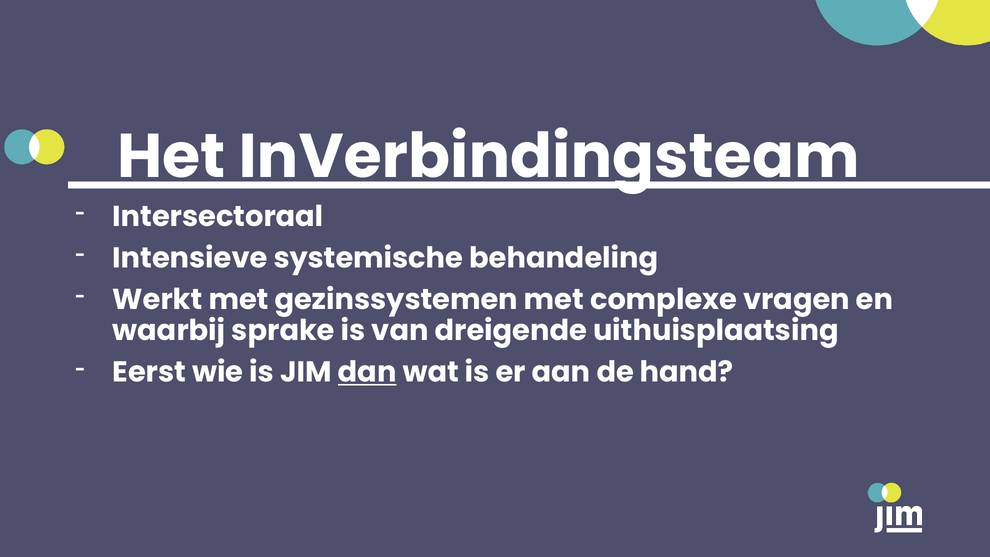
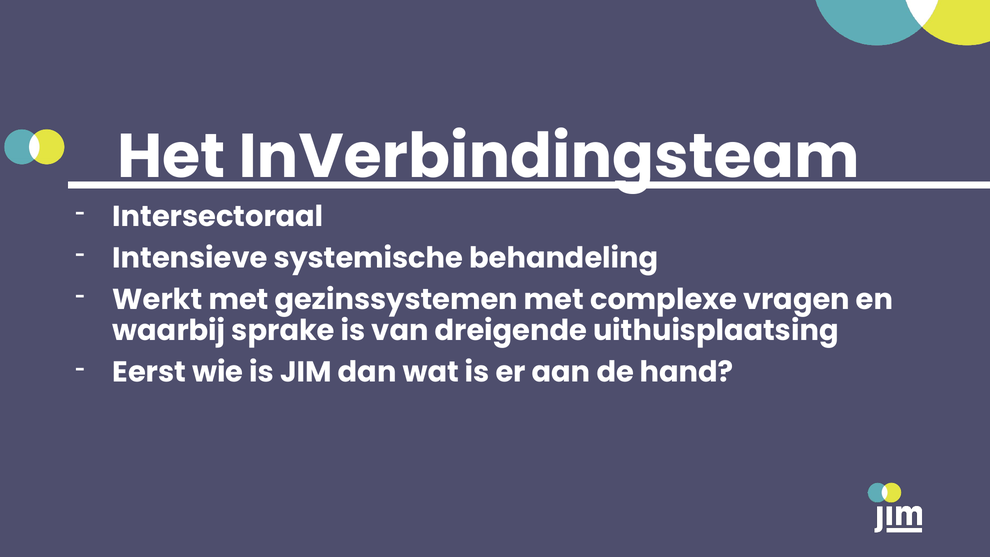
dan underline: present -> none
